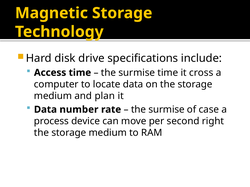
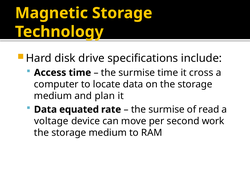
number: number -> equated
case: case -> read
process: process -> voltage
right: right -> work
